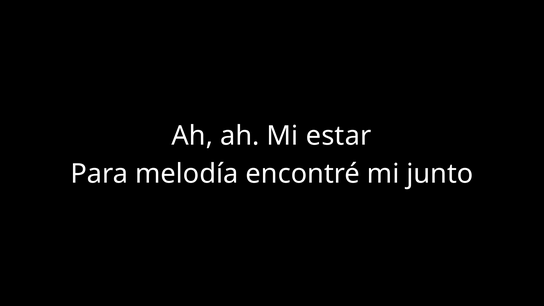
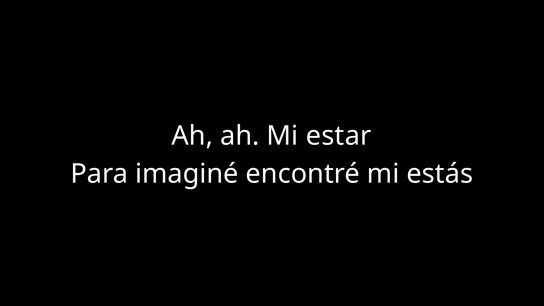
melodía: melodía -> imaginé
junto: junto -> estás
